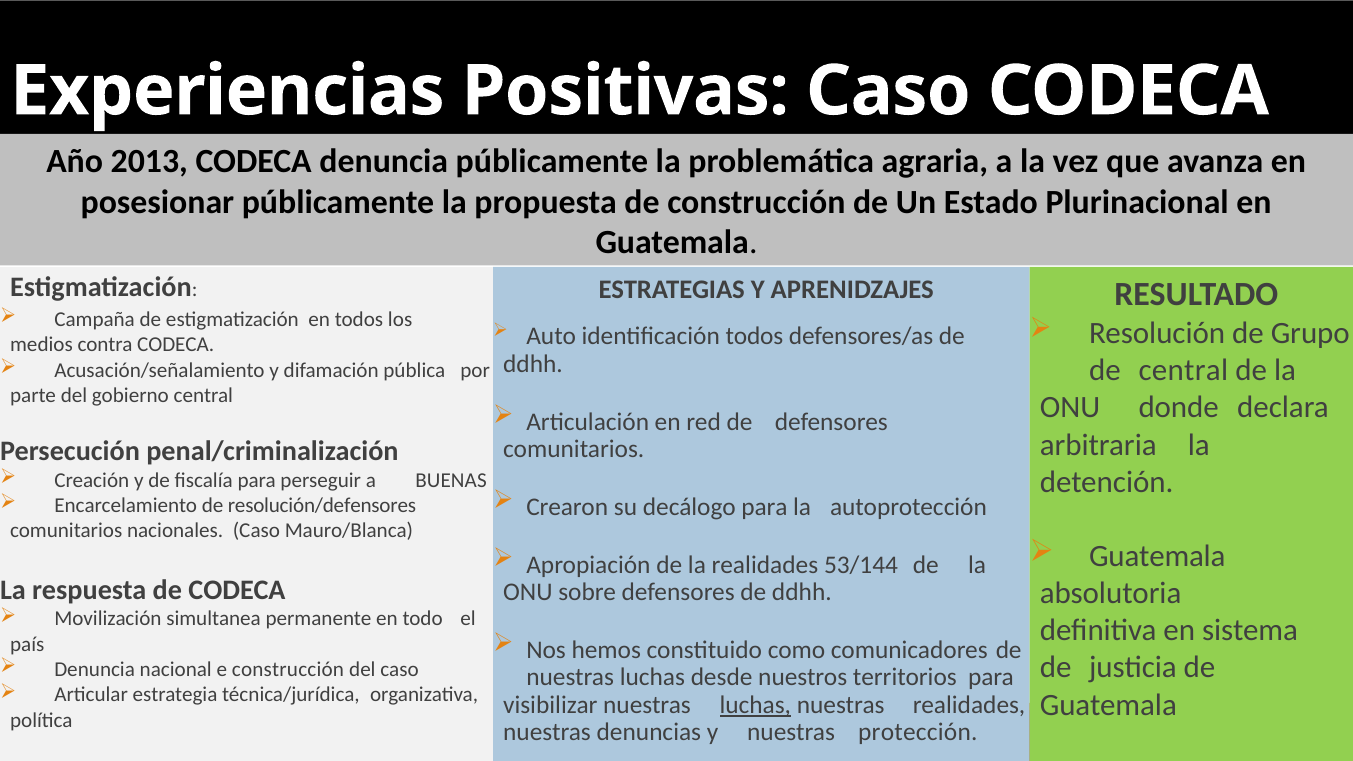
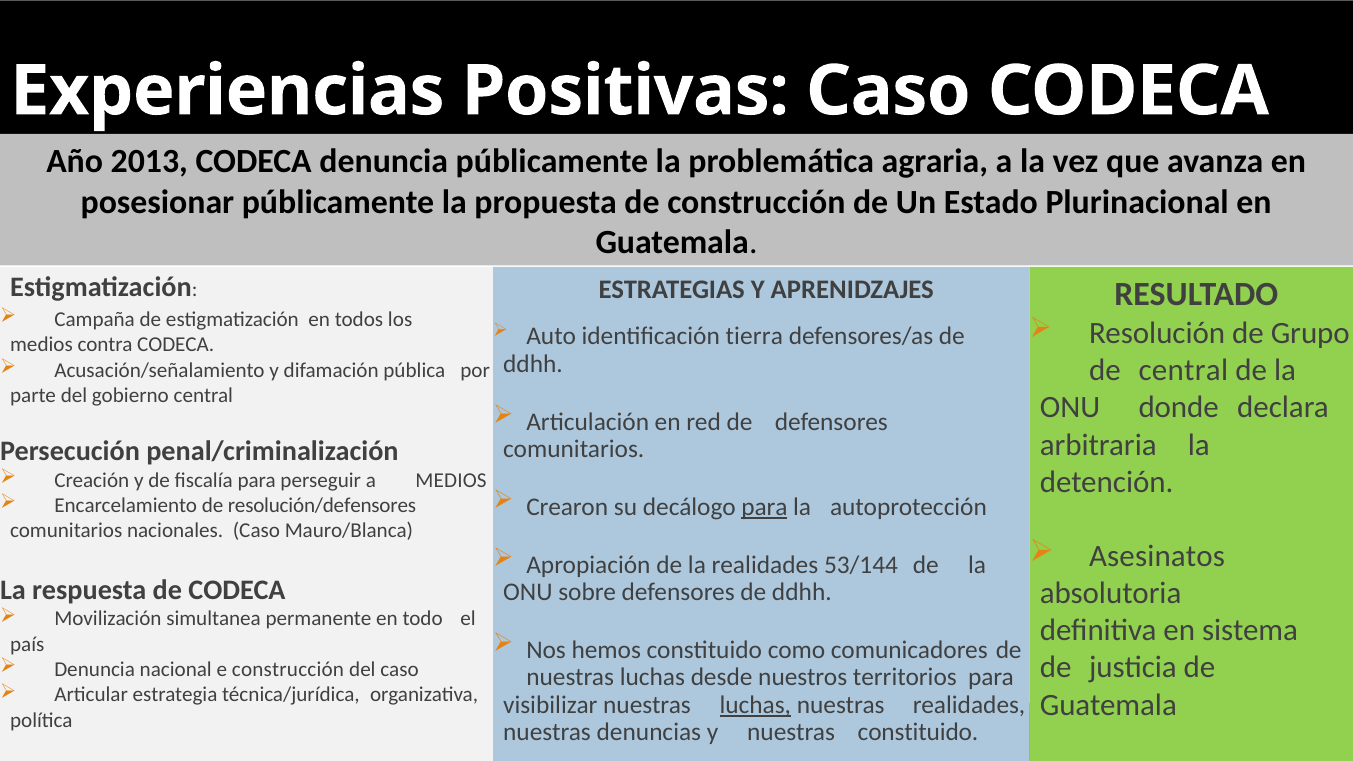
identificación todos: todos -> tierra
a BUENAS: BUENAS -> MEDIOS
para at (765, 507) underline: none -> present
Guatemala at (1157, 556): Guatemala -> Asesinatos
nuestras protección: protección -> constituido
